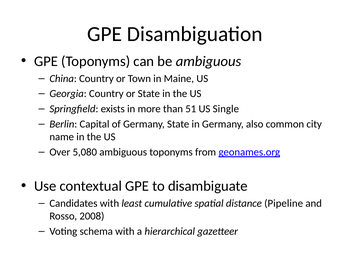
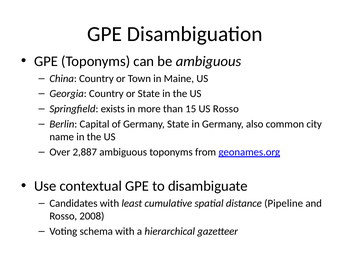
51: 51 -> 15
US Single: Single -> Rosso
5,080: 5,080 -> 2,887
